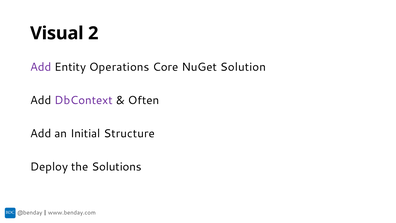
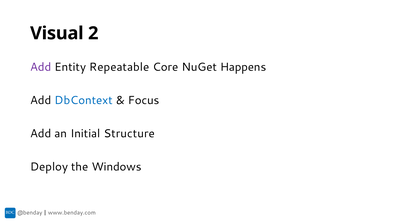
Operations: Operations -> Repeatable
Solution: Solution -> Happens
DbContext colour: purple -> blue
Often: Often -> Focus
Solutions: Solutions -> Windows
